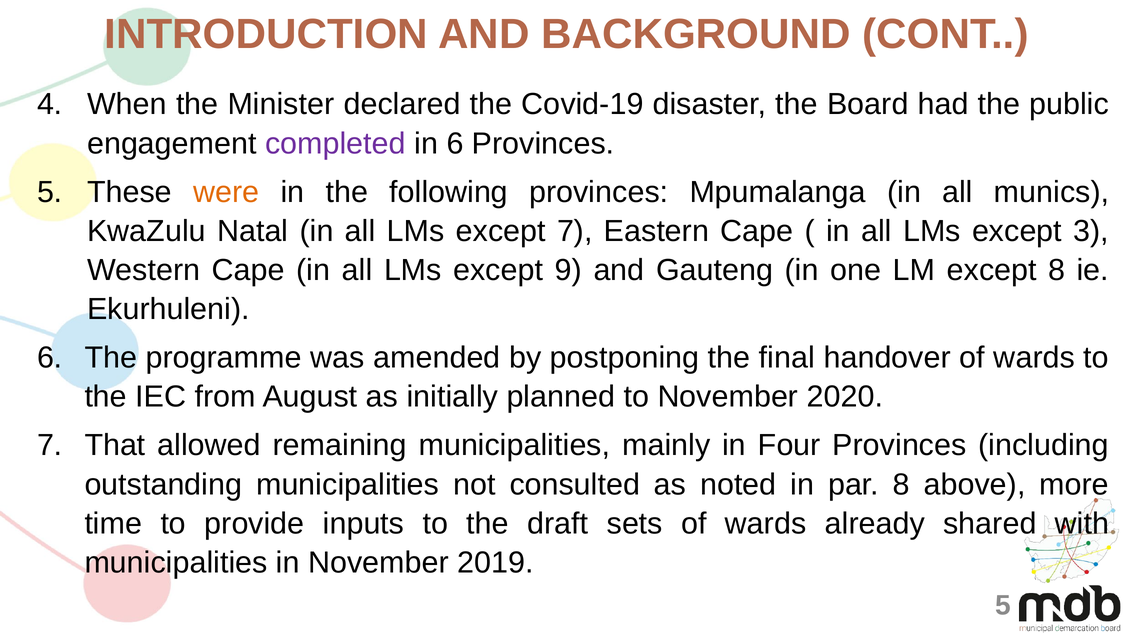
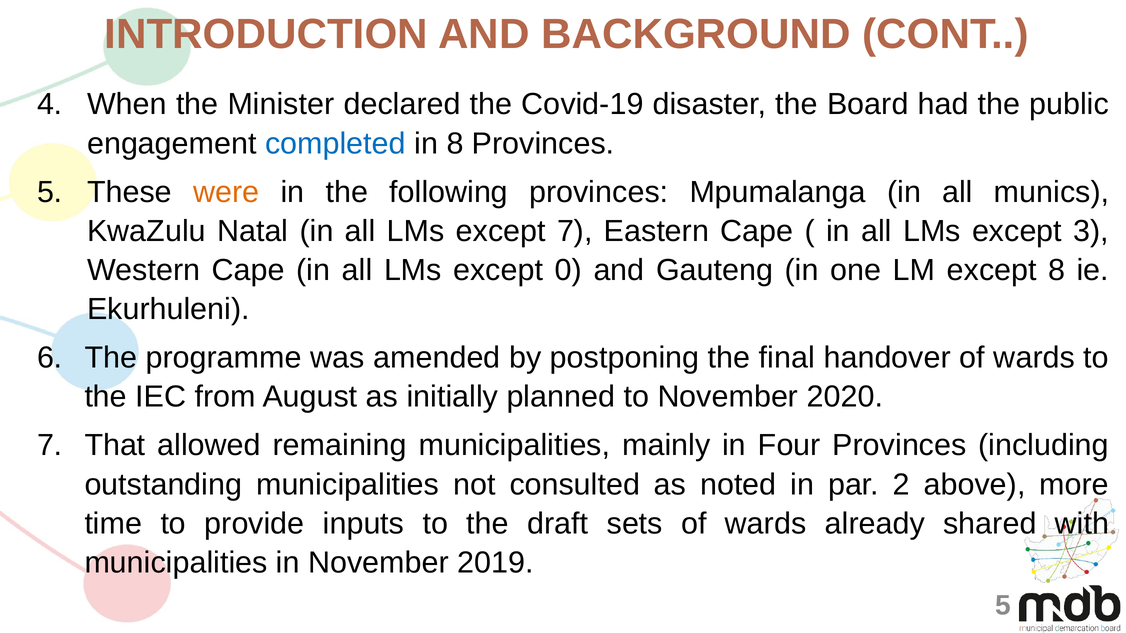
completed colour: purple -> blue
in 6: 6 -> 8
9: 9 -> 0
par 8: 8 -> 2
